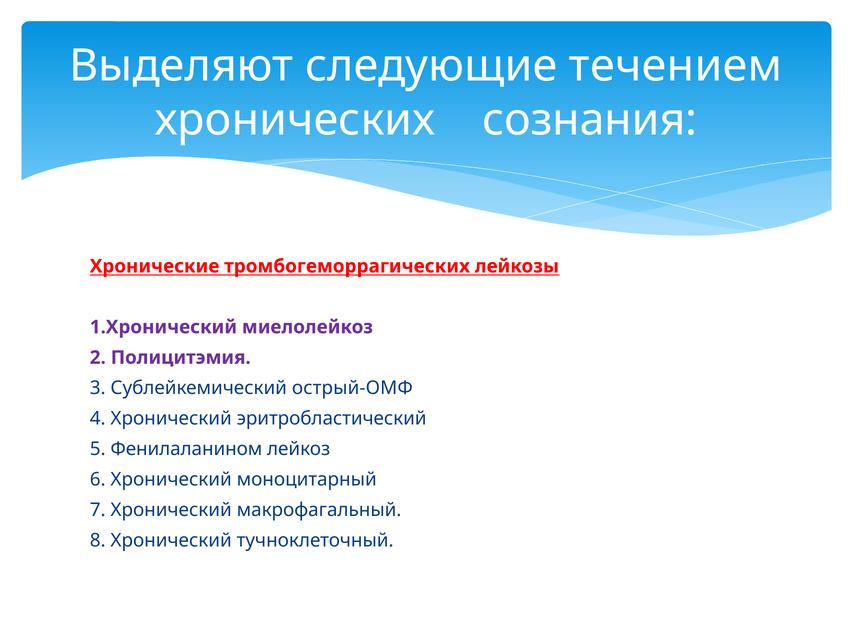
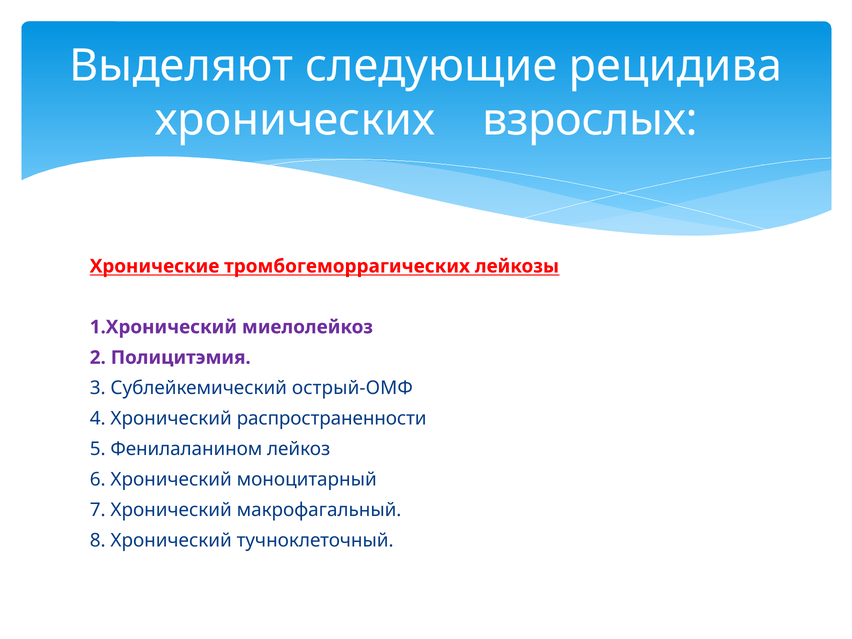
течением: течением -> рецидива
сознания: сознания -> взрослых
эритробластический: эритробластический -> распространенности
